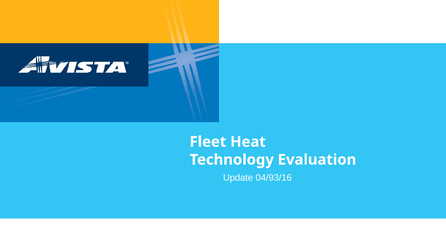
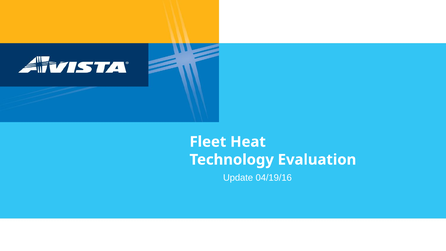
04/93/16: 04/93/16 -> 04/19/16
